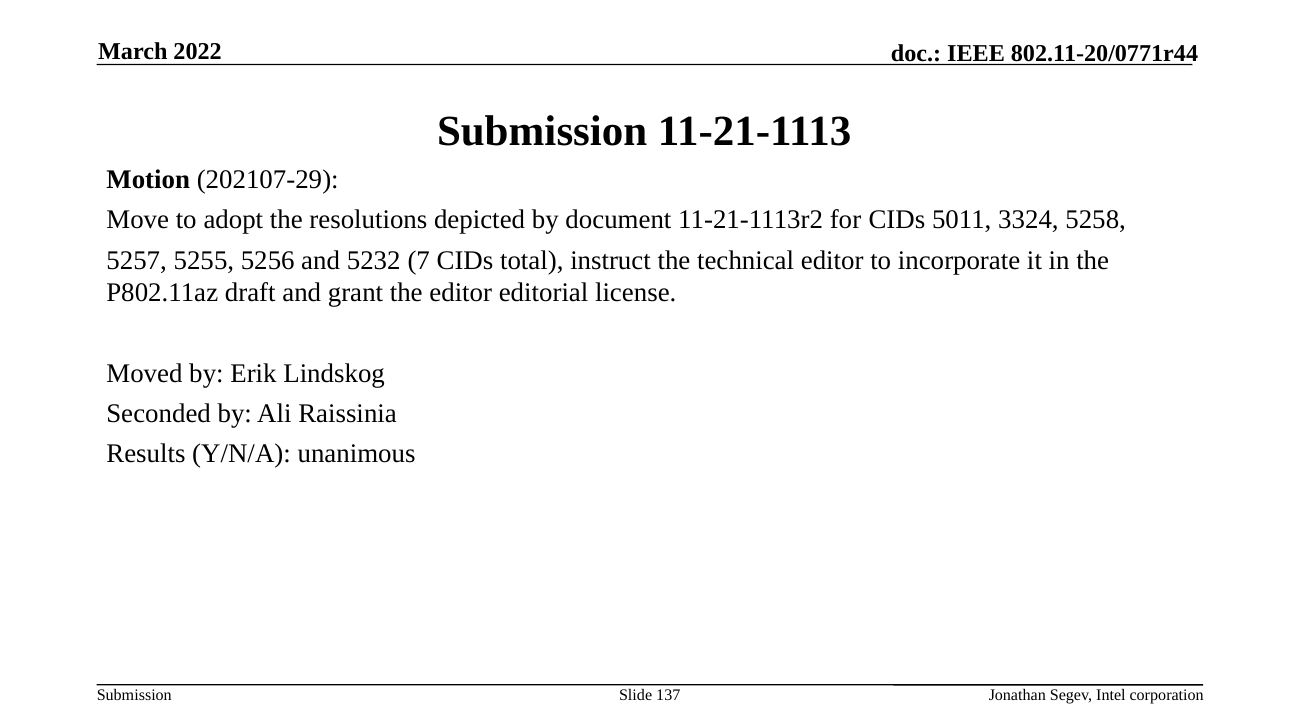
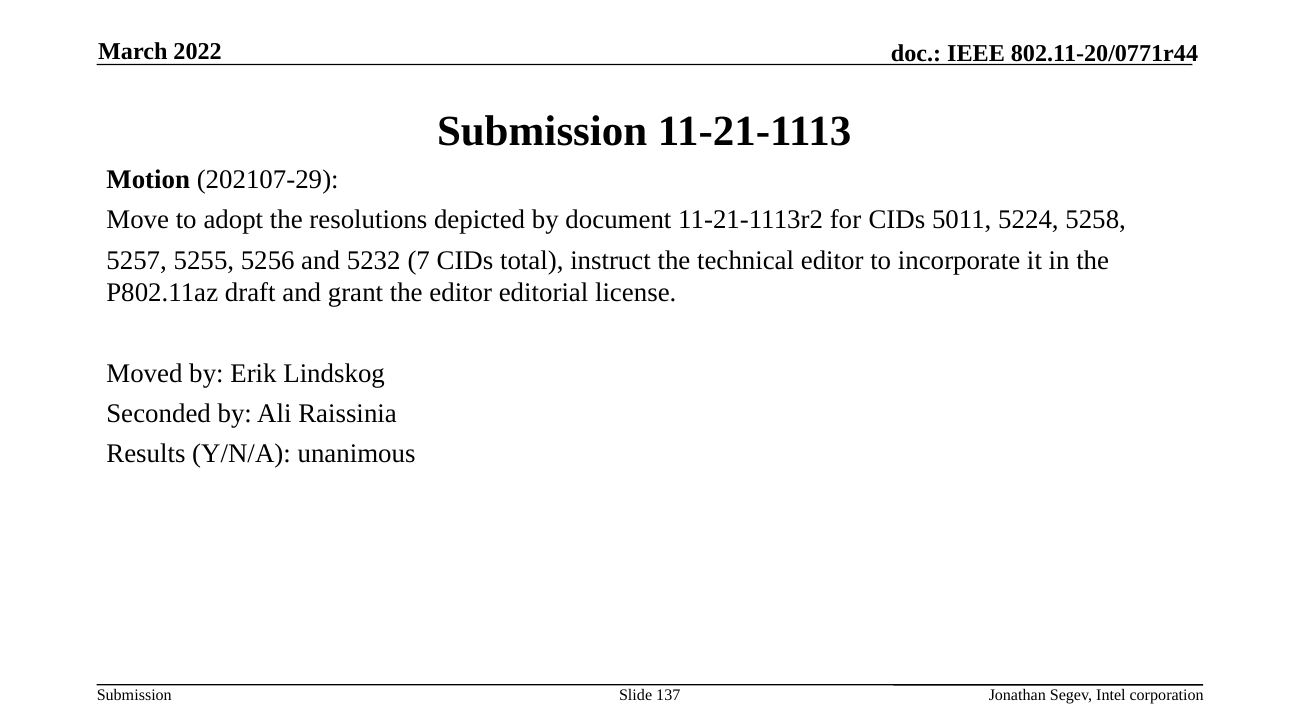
3324: 3324 -> 5224
